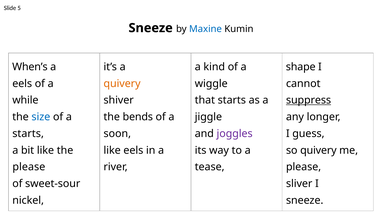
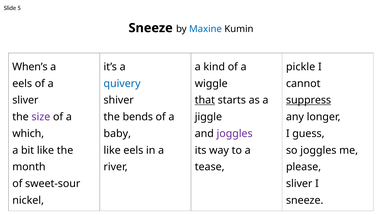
shape: shape -> pickle
quivery at (122, 83) colour: orange -> blue
while at (25, 100): while -> sliver
that underline: none -> present
size colour: blue -> purple
starts at (28, 134): starts -> which
soon: soon -> baby
so quivery: quivery -> joggles
please at (29, 167): please -> month
